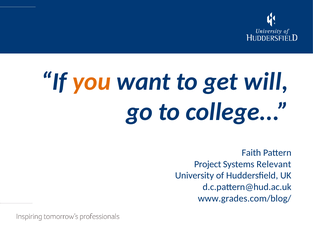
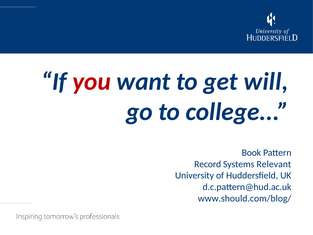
you colour: orange -> red
Faith: Faith -> Book
Project: Project -> Record
www.grades.com/blog/: www.grades.com/blog/ -> www.should.com/blog/
